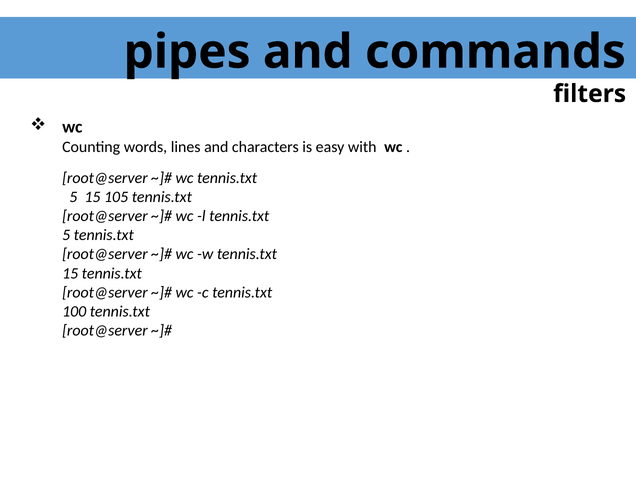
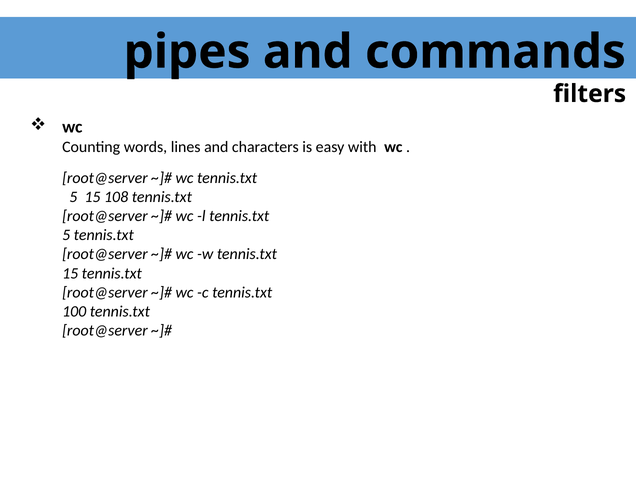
105: 105 -> 108
